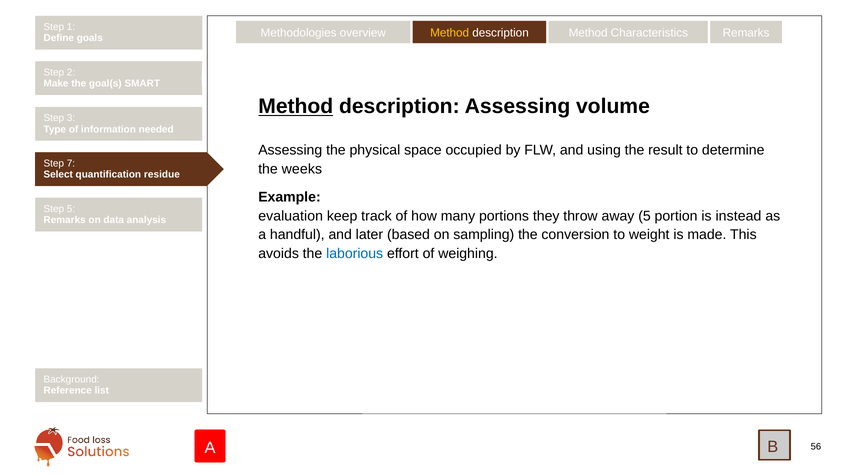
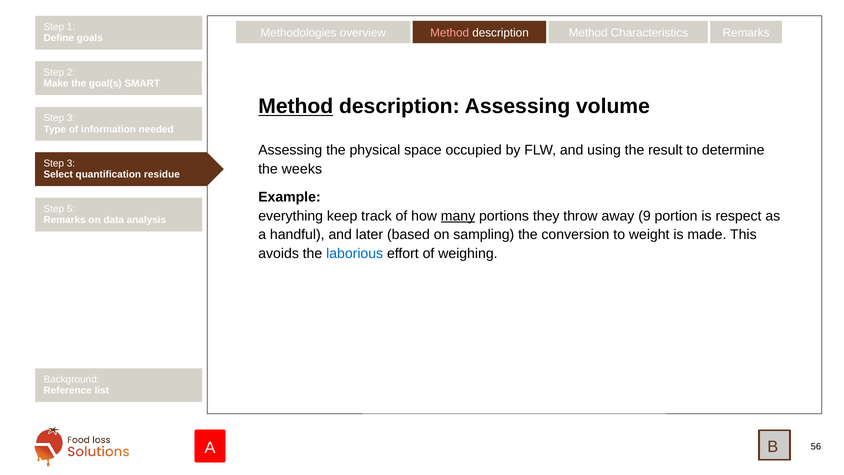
Method at (450, 33) colour: yellow -> pink
7 at (71, 163): 7 -> 3
evaluation: evaluation -> everything
many underline: none -> present
away 5: 5 -> 9
instead: instead -> respect
